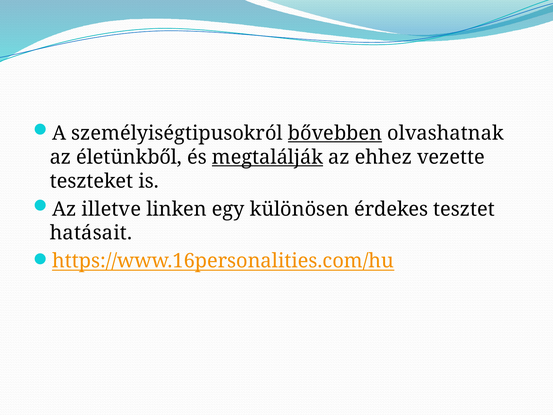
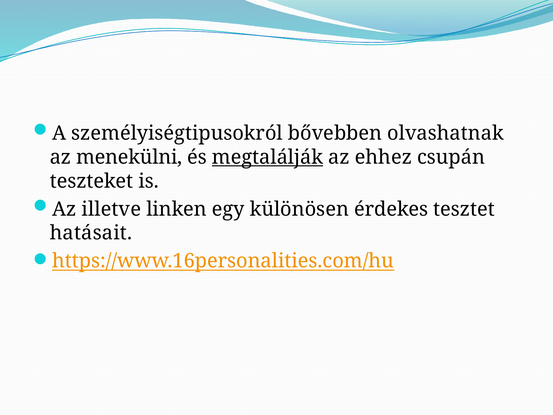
bővebben underline: present -> none
életünkből: életünkből -> menekülni
vezette: vezette -> csupán
